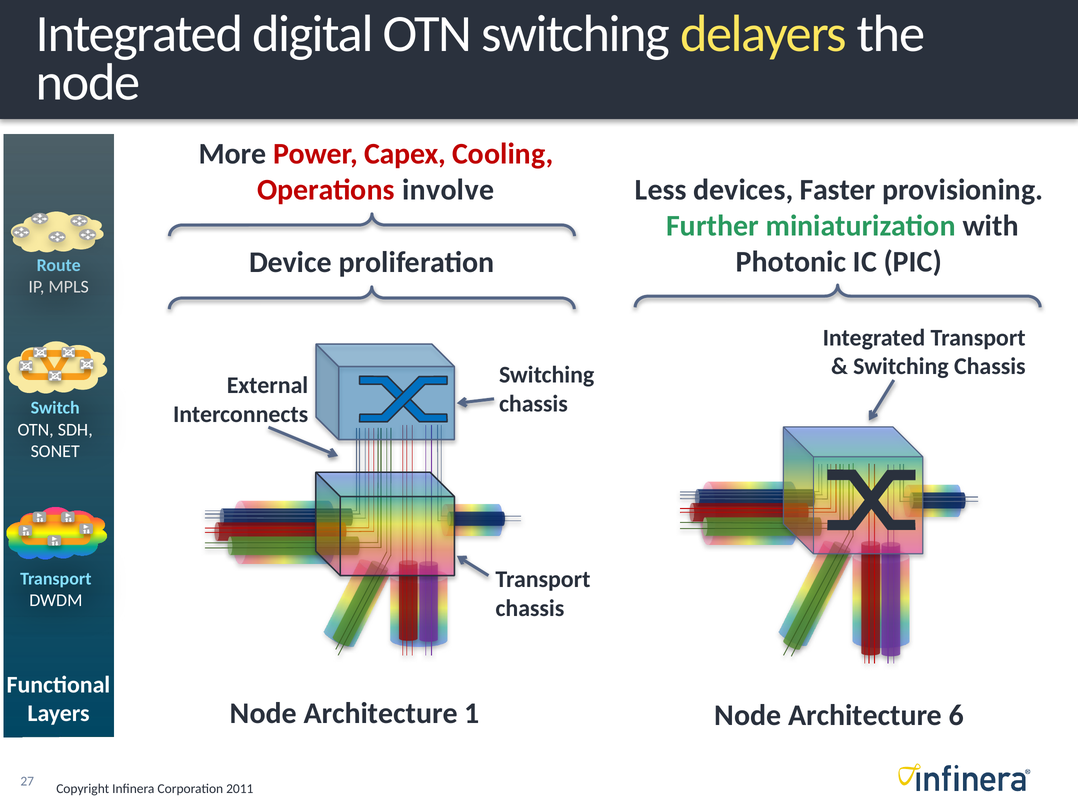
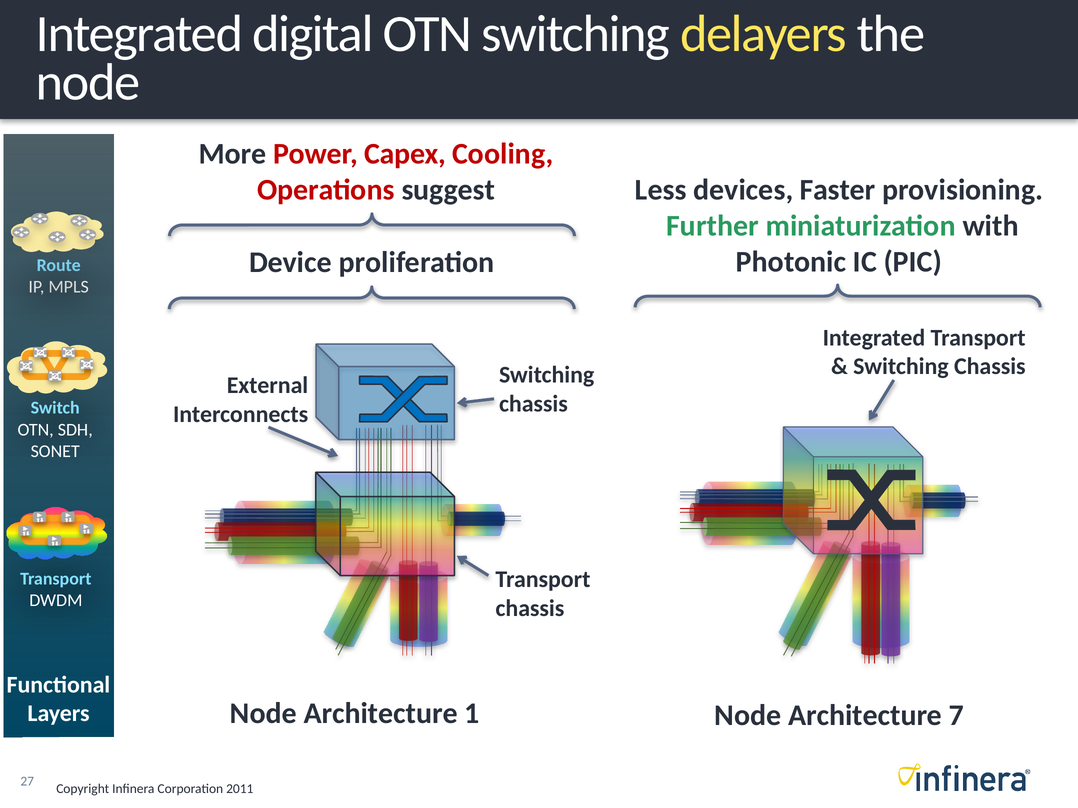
involve: involve -> suggest
6: 6 -> 7
